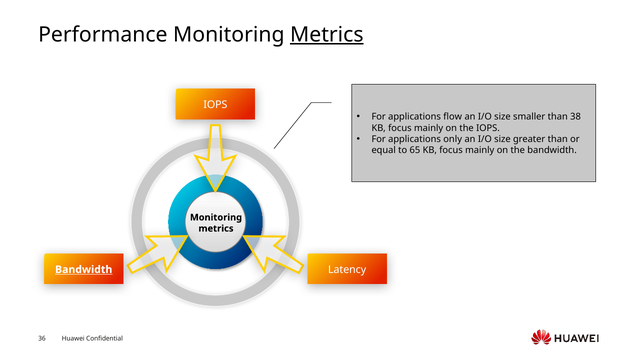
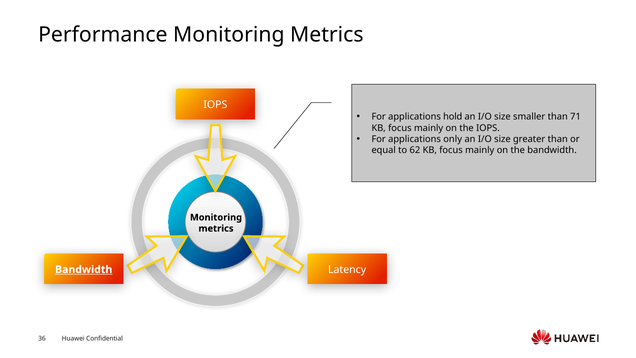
Metrics at (327, 35) underline: present -> none
flow: flow -> hold
38: 38 -> 71
65: 65 -> 62
